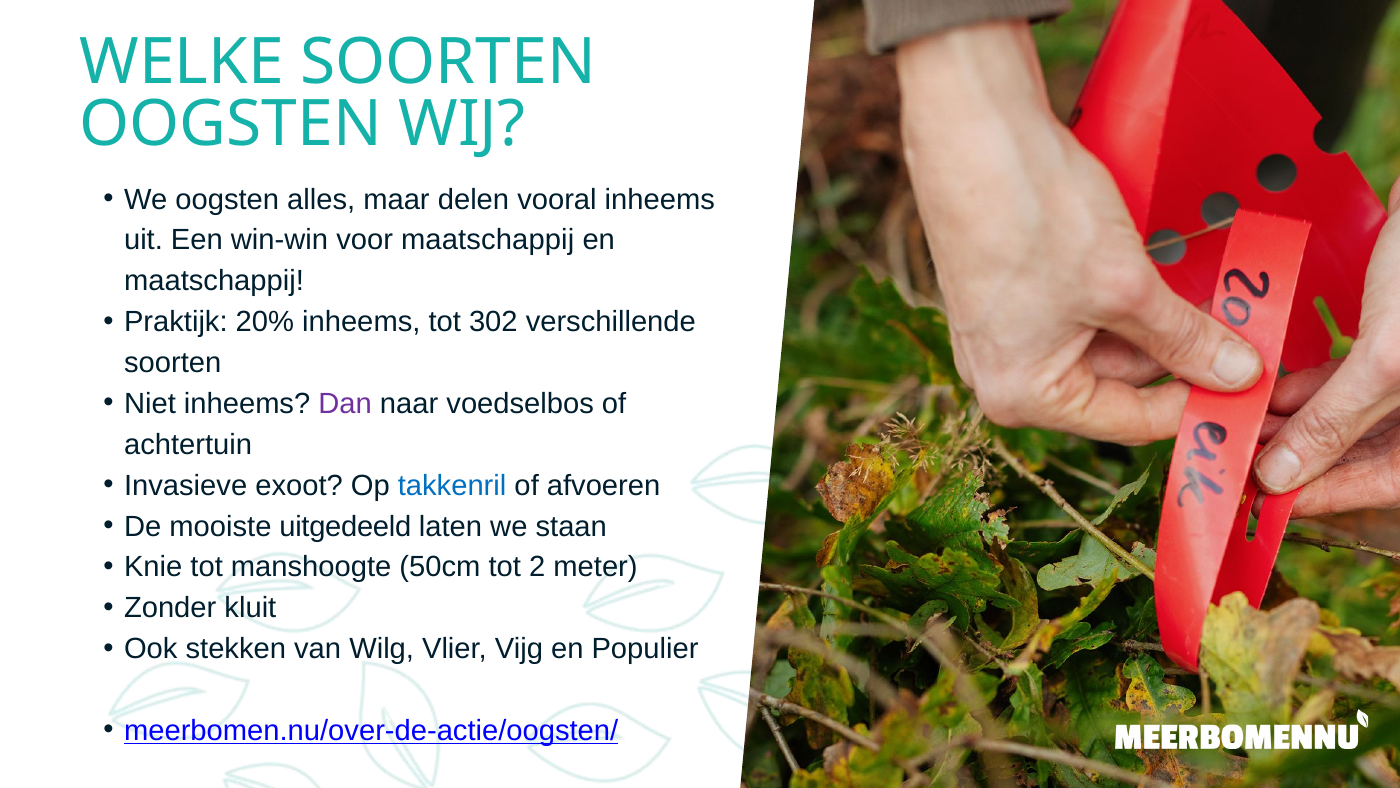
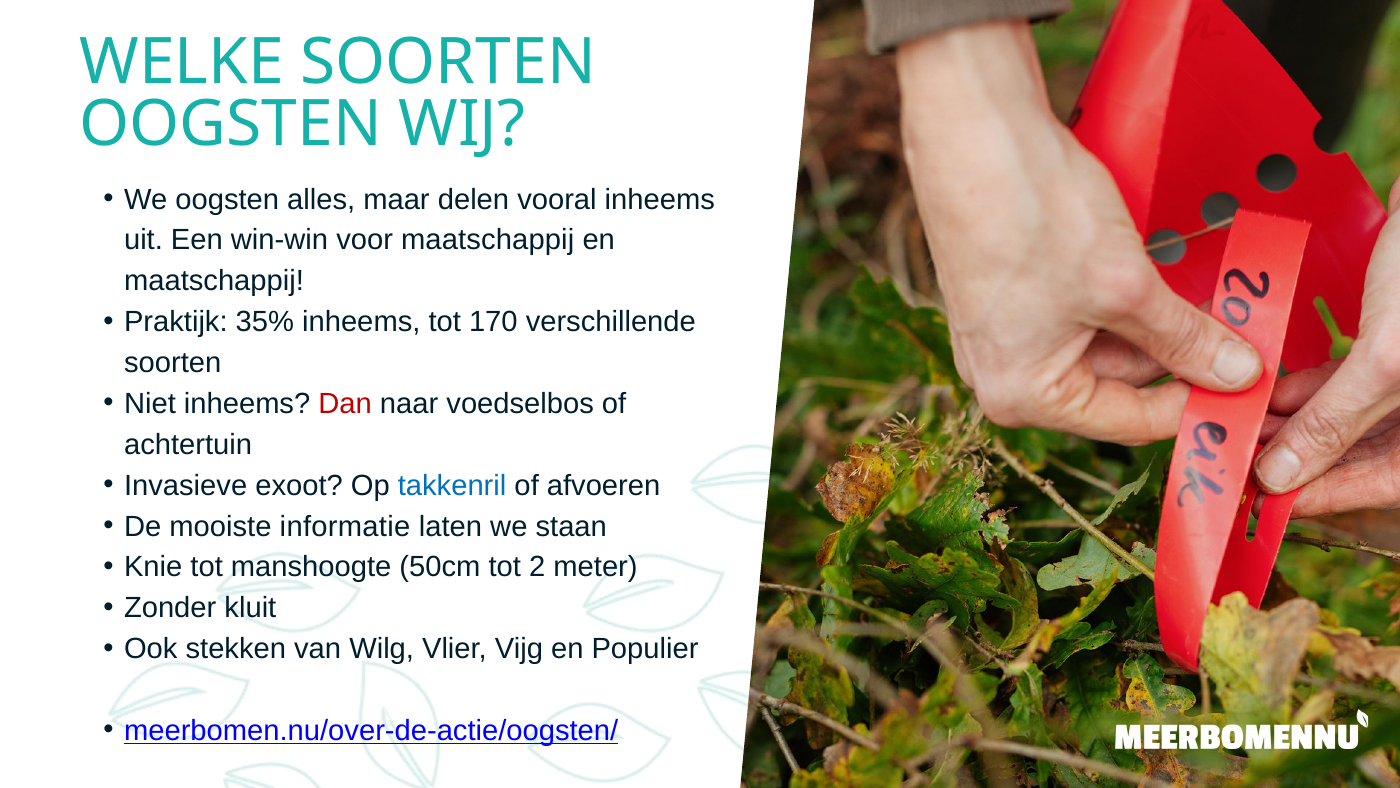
20%: 20% -> 35%
302: 302 -> 170
Dan colour: purple -> red
uitgedeeld: uitgedeeld -> informatie
